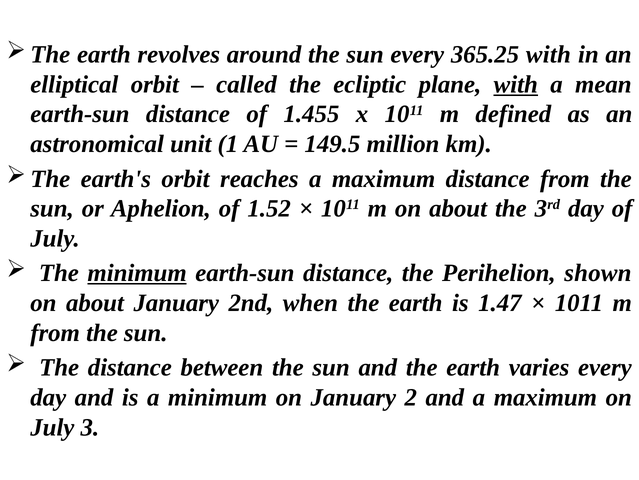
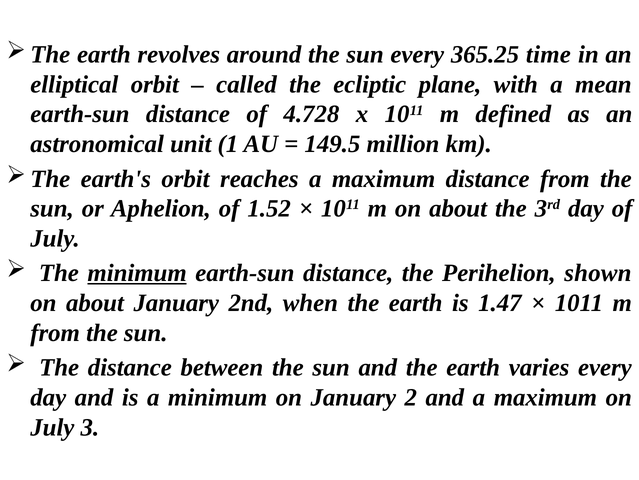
365.25 with: with -> time
with at (516, 84) underline: present -> none
1.455: 1.455 -> 4.728
